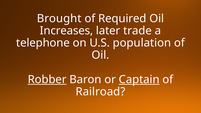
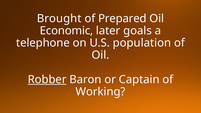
Required: Required -> Prepared
Increases: Increases -> Economic
trade: trade -> goals
Captain underline: present -> none
Railroad: Railroad -> Working
